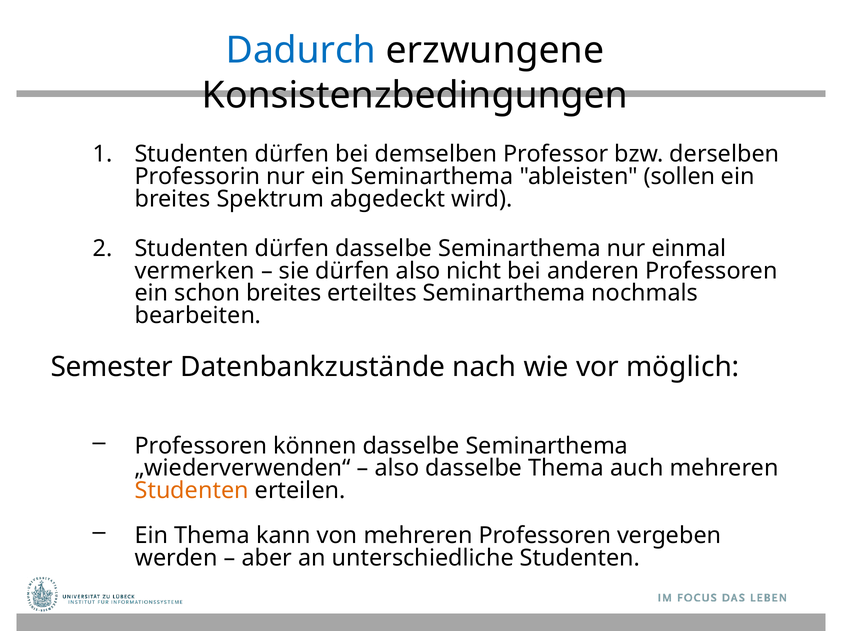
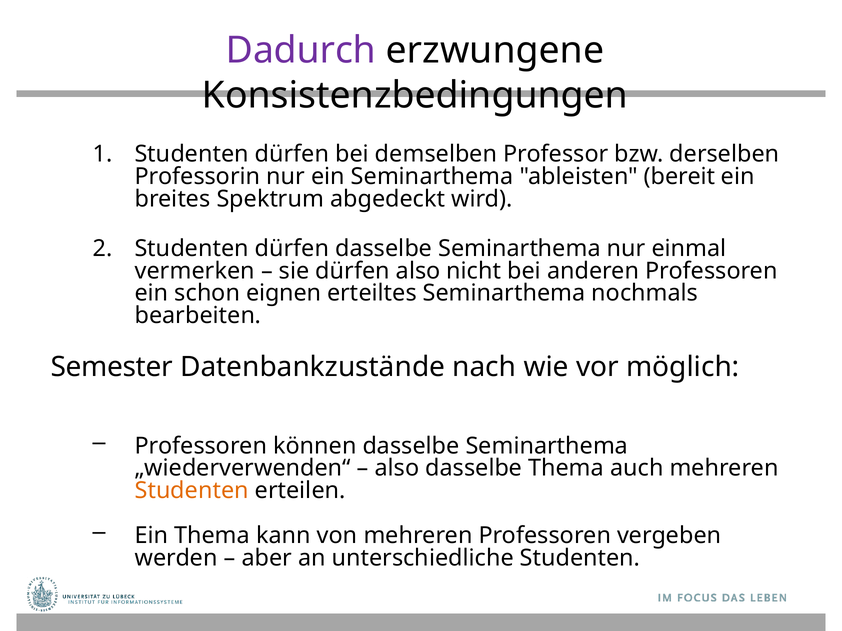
Dadurch colour: blue -> purple
sollen: sollen -> bereit
schon breites: breites -> eignen
